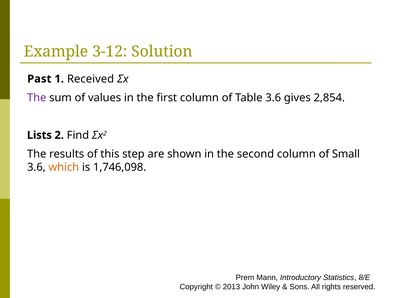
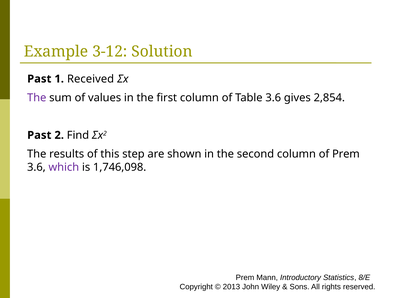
Lists at (39, 135): Lists -> Past
of Small: Small -> Prem
which colour: orange -> purple
